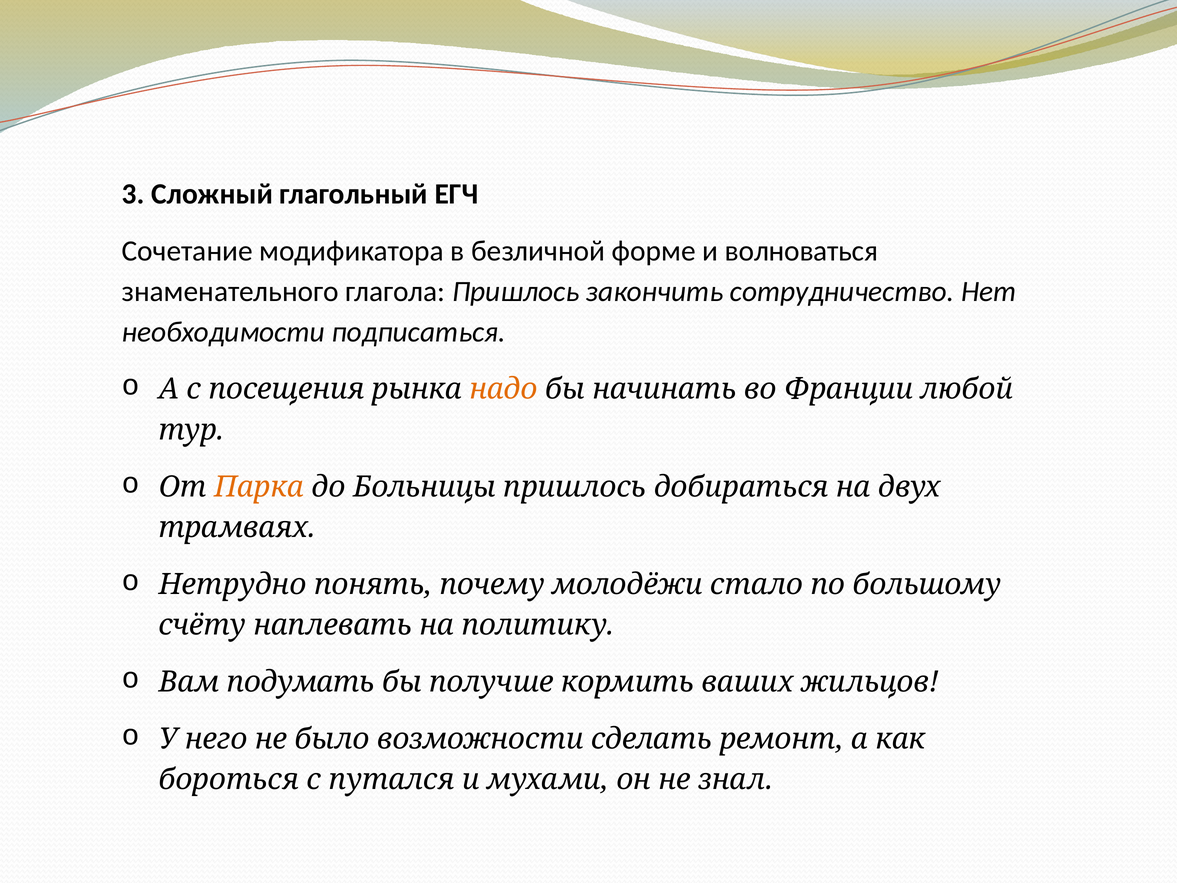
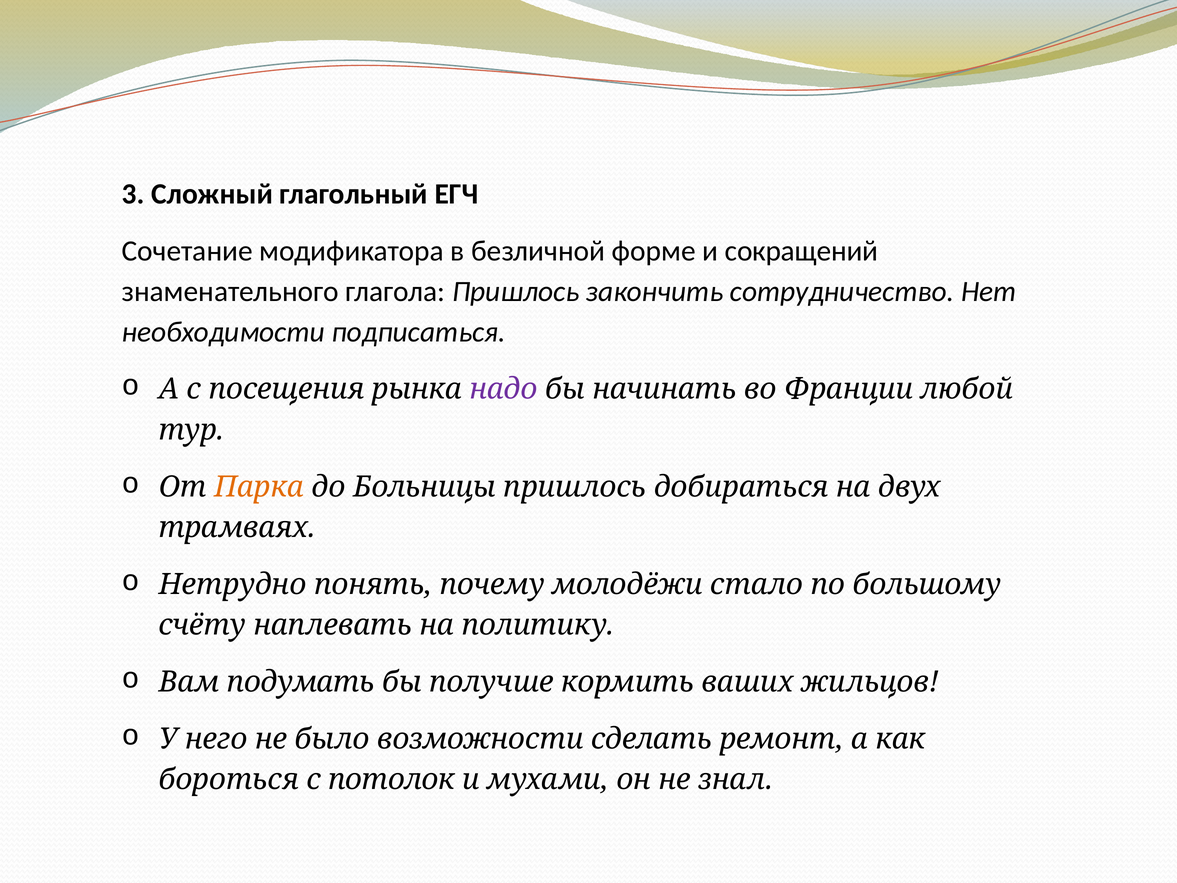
волноваться: волноваться -> сокращений
надо colour: orange -> purple
путался: путался -> потолок
